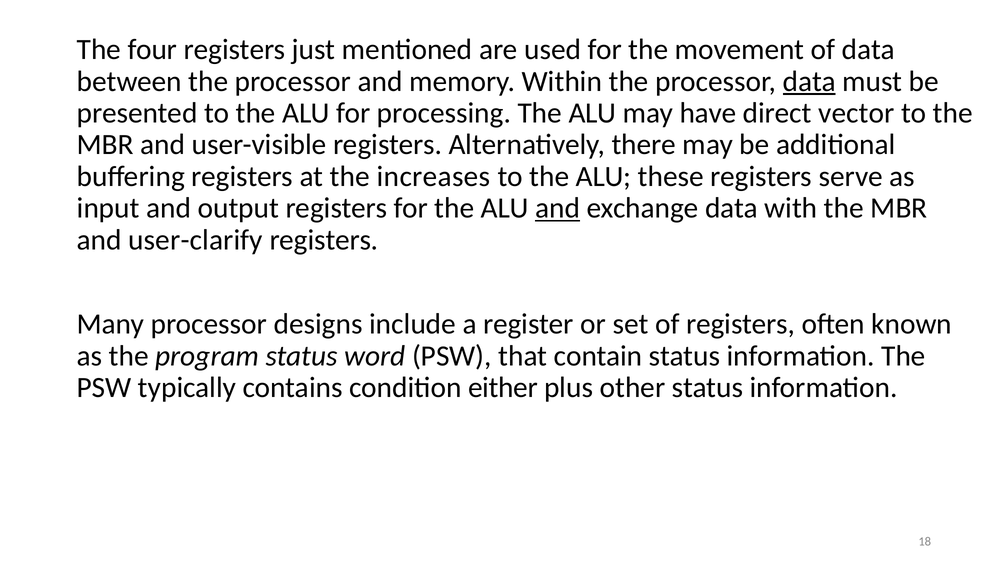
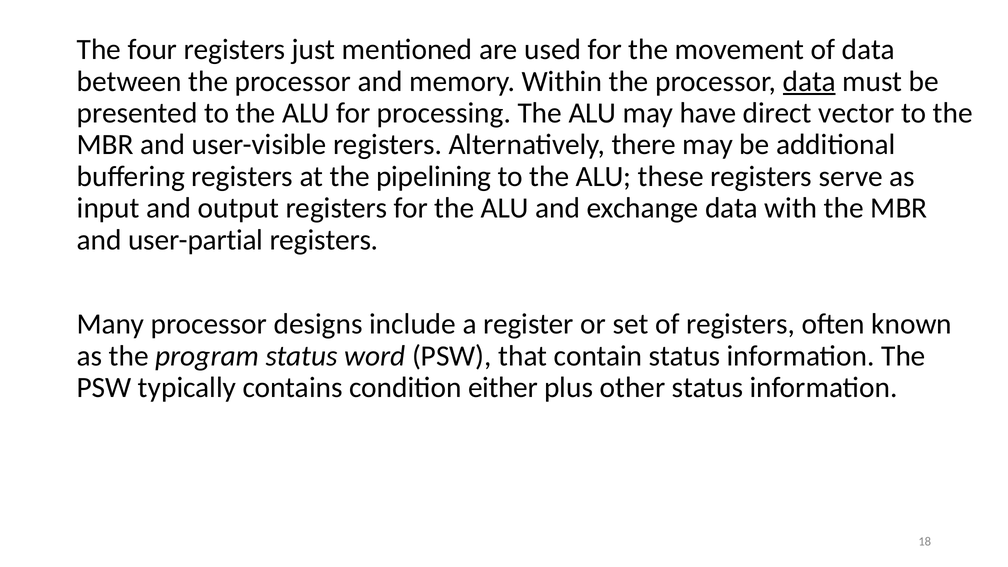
increases: increases -> pipelining
and at (558, 208) underline: present -> none
user-clarify: user-clarify -> user-partial
